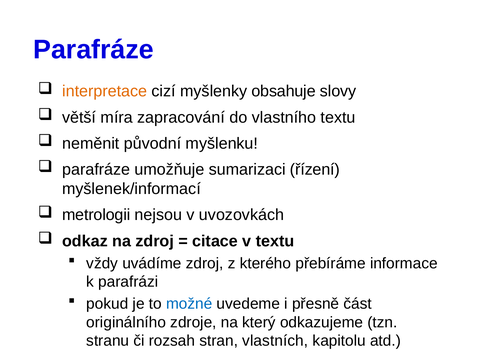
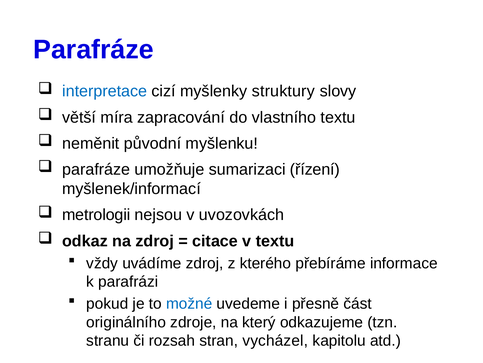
interpretace colour: orange -> blue
obsahuje: obsahuje -> struktury
vlastních: vlastních -> vycházel
